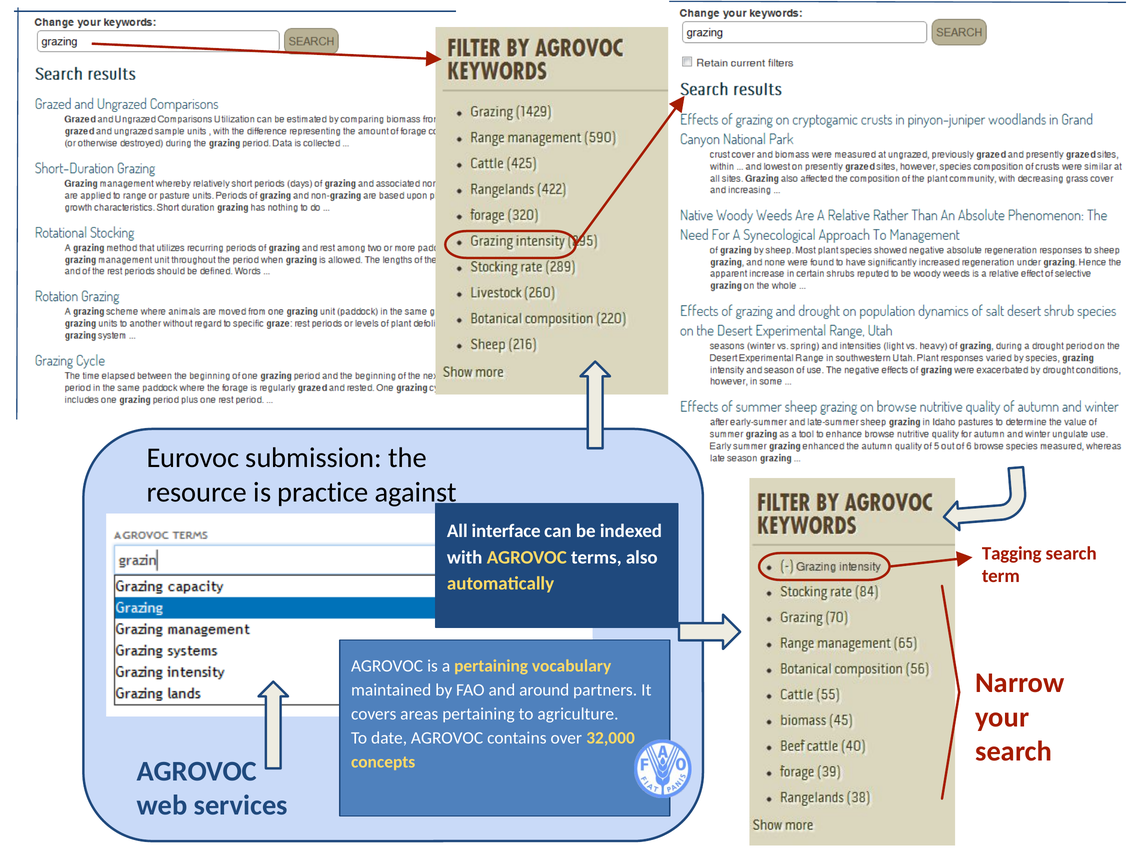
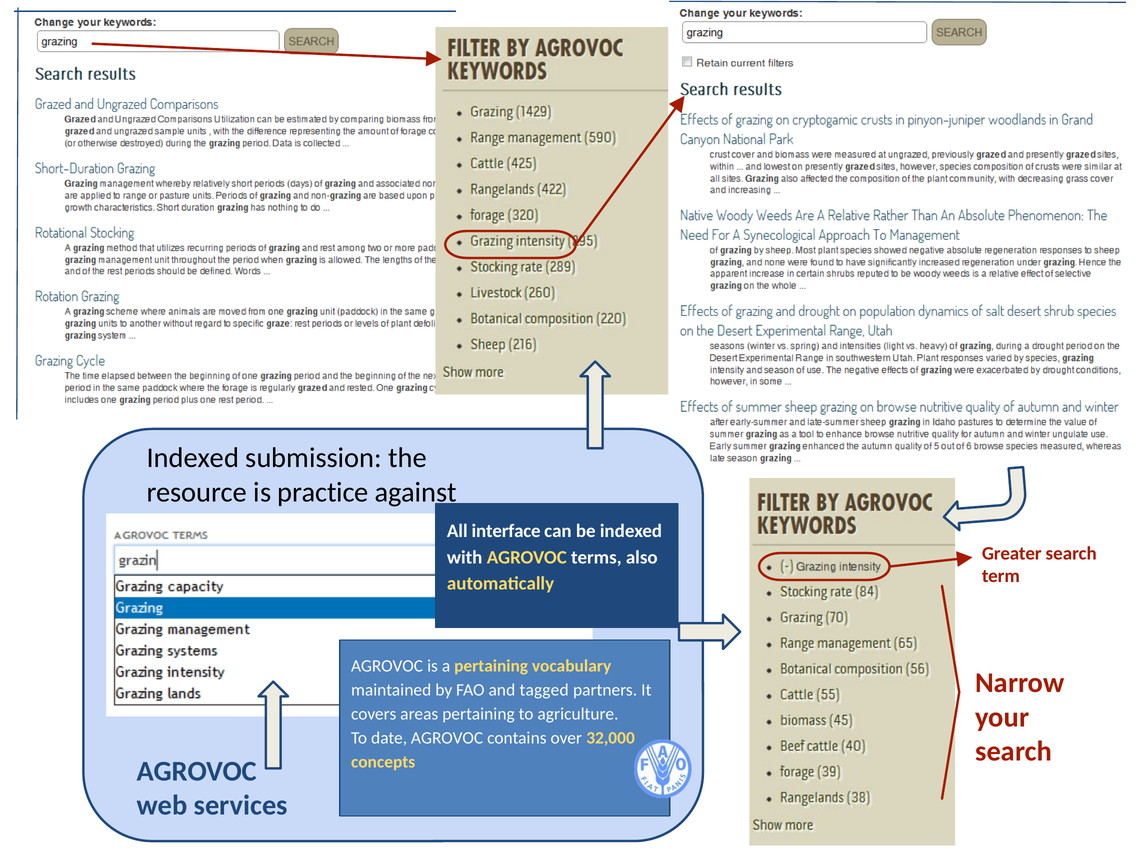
Eurovoc at (193, 458): Eurovoc -> Indexed
Tagging: Tagging -> Greater
around: around -> tagged
